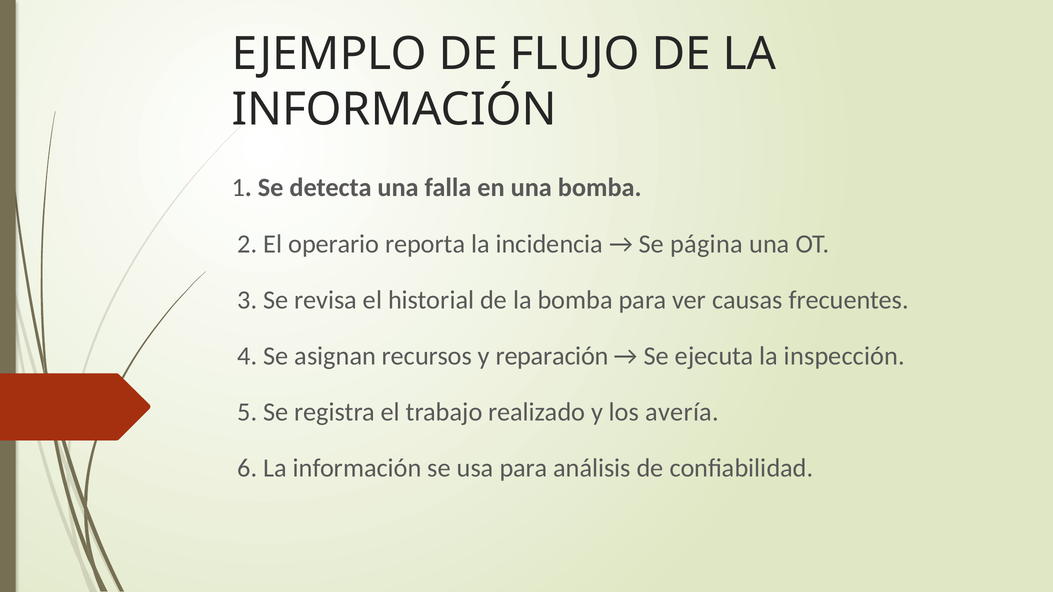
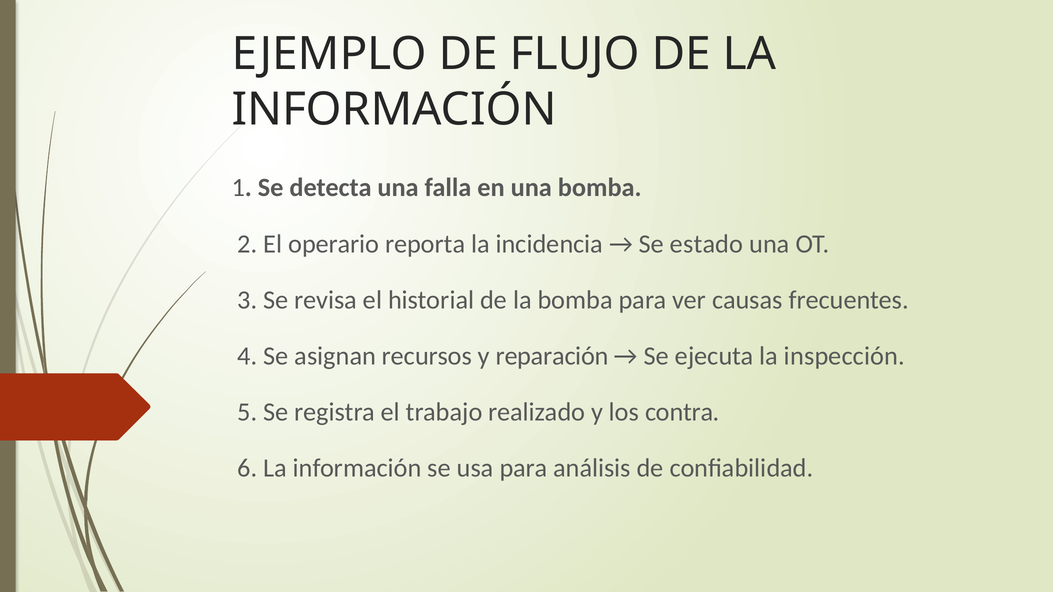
página: página -> estado
avería: avería -> contra
